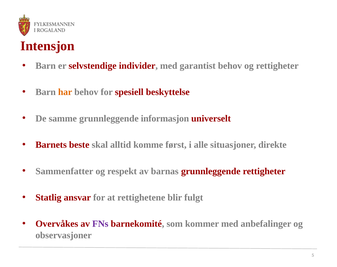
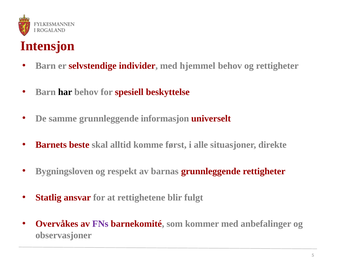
garantist: garantist -> hjemmel
har colour: orange -> black
Sammenfatter: Sammenfatter -> Bygningsloven
